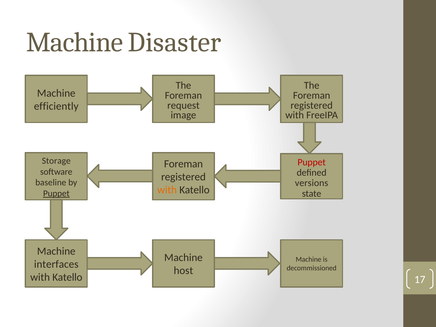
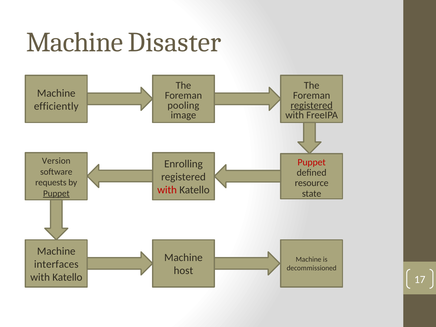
request: request -> pooling
registered at (312, 105) underline: none -> present
Storage: Storage -> Version
Foreman at (183, 164): Foreman -> Enrolling
baseline: baseline -> requests
versions: versions -> resource
with at (167, 190) colour: orange -> red
